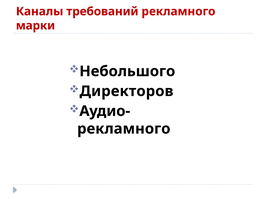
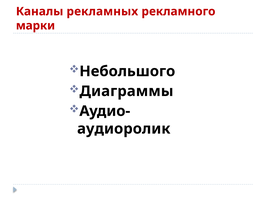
требований: требований -> рекламных
Директоров: Директоров -> Диаграммы
рекламного at (124, 129): рекламного -> аудиоролик
